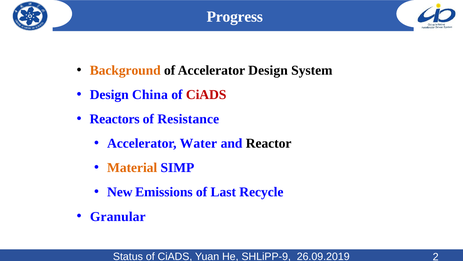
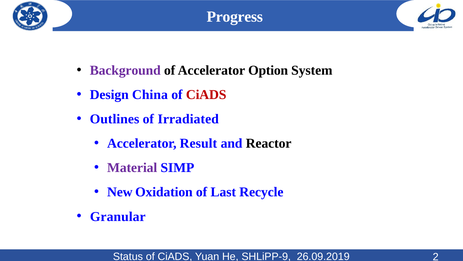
Background colour: orange -> purple
Accelerator Design: Design -> Option
Reactors: Reactors -> Outlines
Resistance: Resistance -> Irradiated
Water: Water -> Result
Material colour: orange -> purple
Emissions: Emissions -> Oxidation
